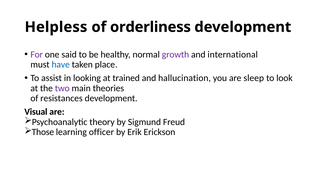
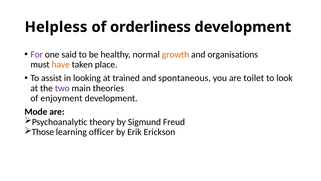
growth colour: purple -> orange
international: international -> organisations
have colour: blue -> orange
hallucination: hallucination -> spontaneous
sleep: sleep -> toilet
resistances: resistances -> enjoyment
Visual: Visual -> Mode
